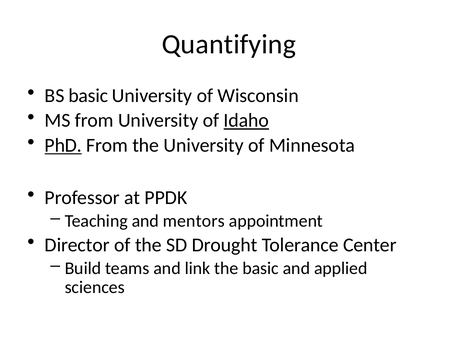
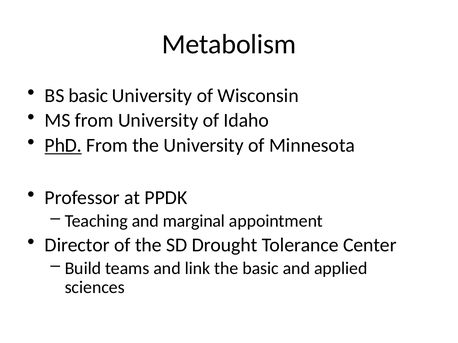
Quantifying: Quantifying -> Metabolism
Idaho underline: present -> none
mentors: mentors -> marginal
